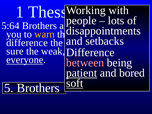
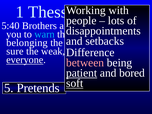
5:64: 5:64 -> 5:40
warn colour: yellow -> light blue
difference at (27, 43): difference -> belonging
5 Brothers: Brothers -> Pretends
